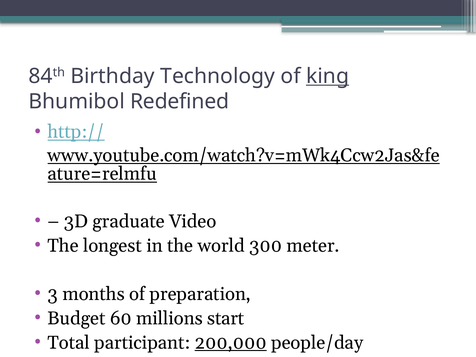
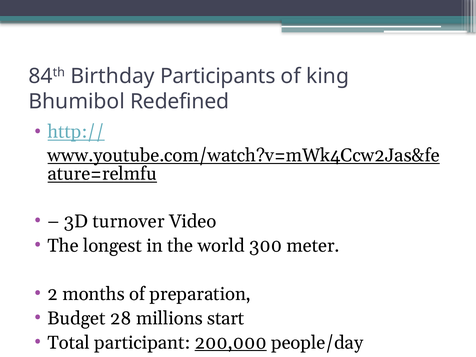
Technology: Technology -> Participants
king underline: present -> none
graduate: graduate -> turnover
3: 3 -> 2
60: 60 -> 28
